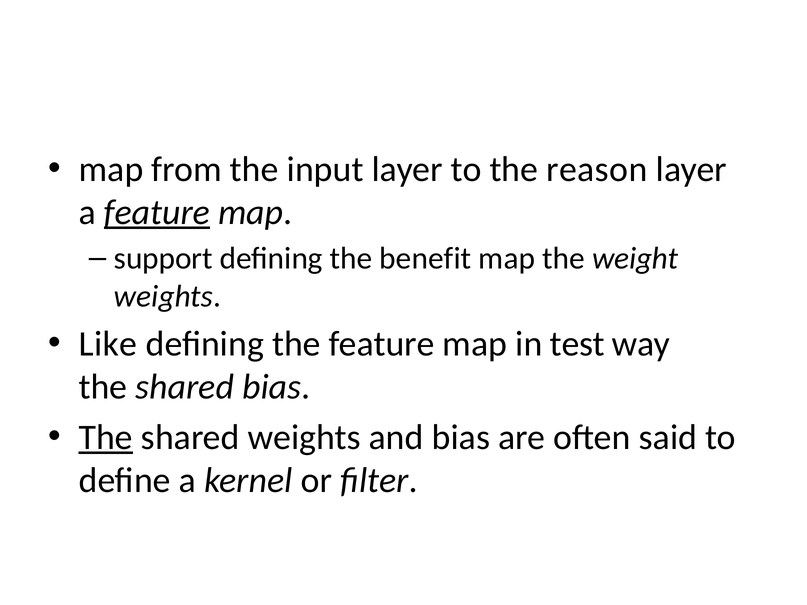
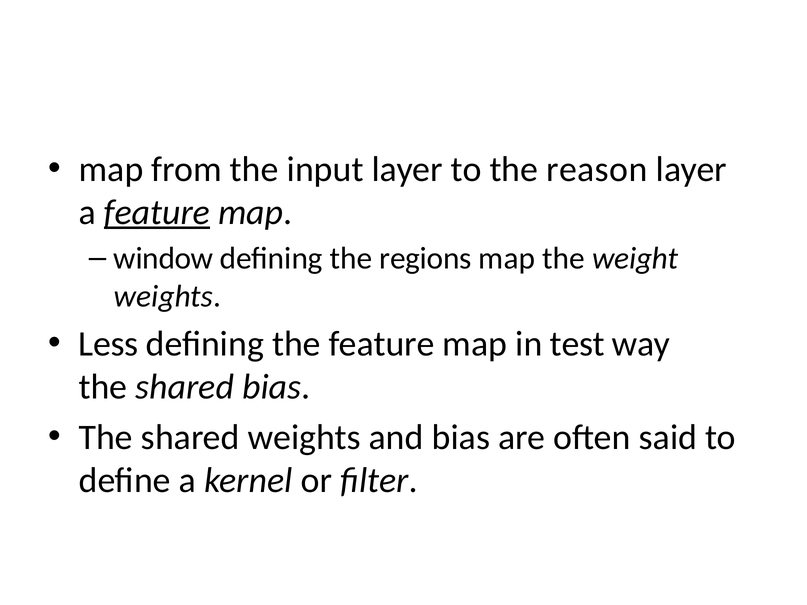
support: support -> window
benefit: benefit -> regions
Like: Like -> Less
The at (106, 437) underline: present -> none
